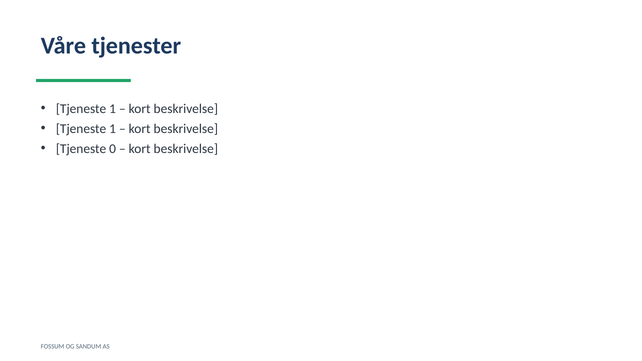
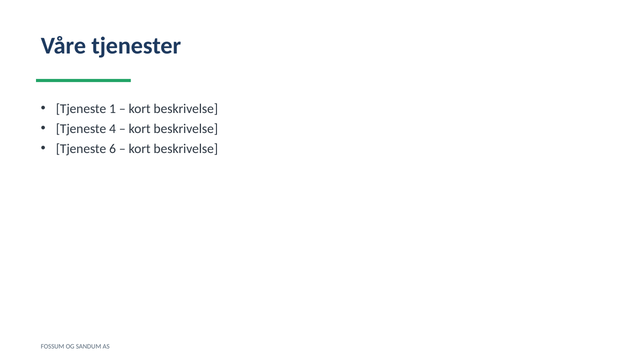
1 at (113, 129): 1 -> 4
0: 0 -> 6
